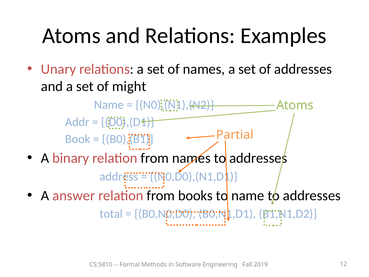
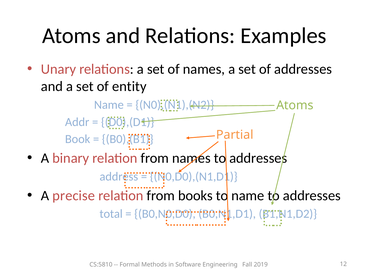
might: might -> entity
answer: answer -> precise
